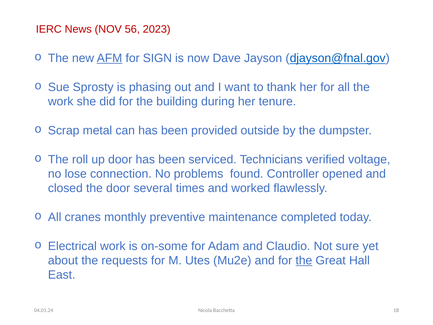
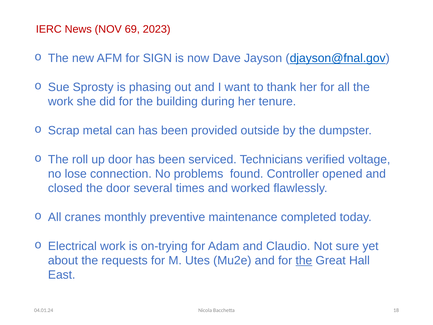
56: 56 -> 69
AFM underline: present -> none
on-some: on-some -> on-trying
